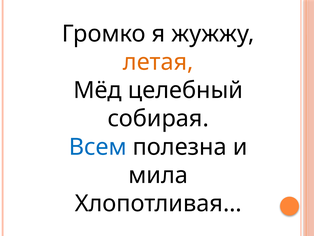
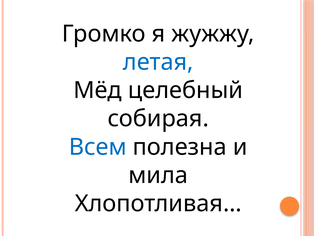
летая colour: orange -> blue
